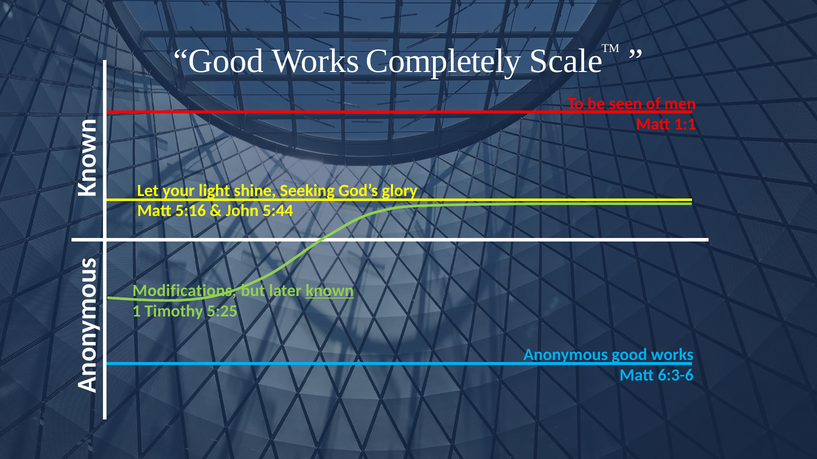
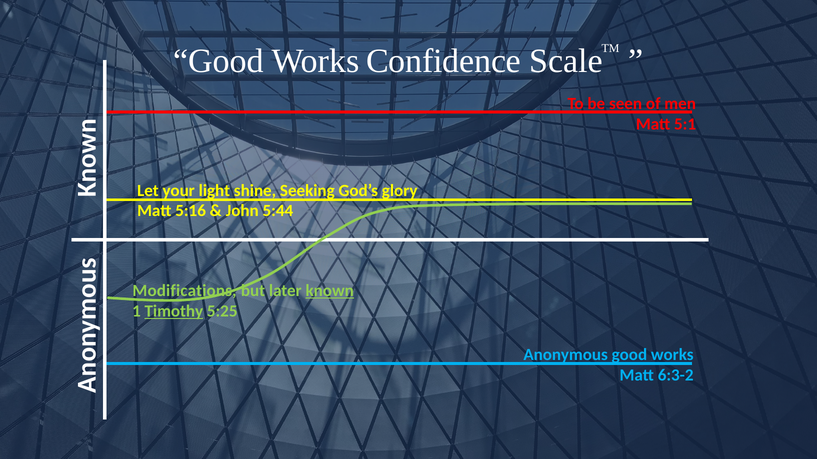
Completely: Completely -> Confidence
1:1: 1:1 -> 5:1
Timothy underline: none -> present
6:3-6: 6:3-6 -> 6:3-2
